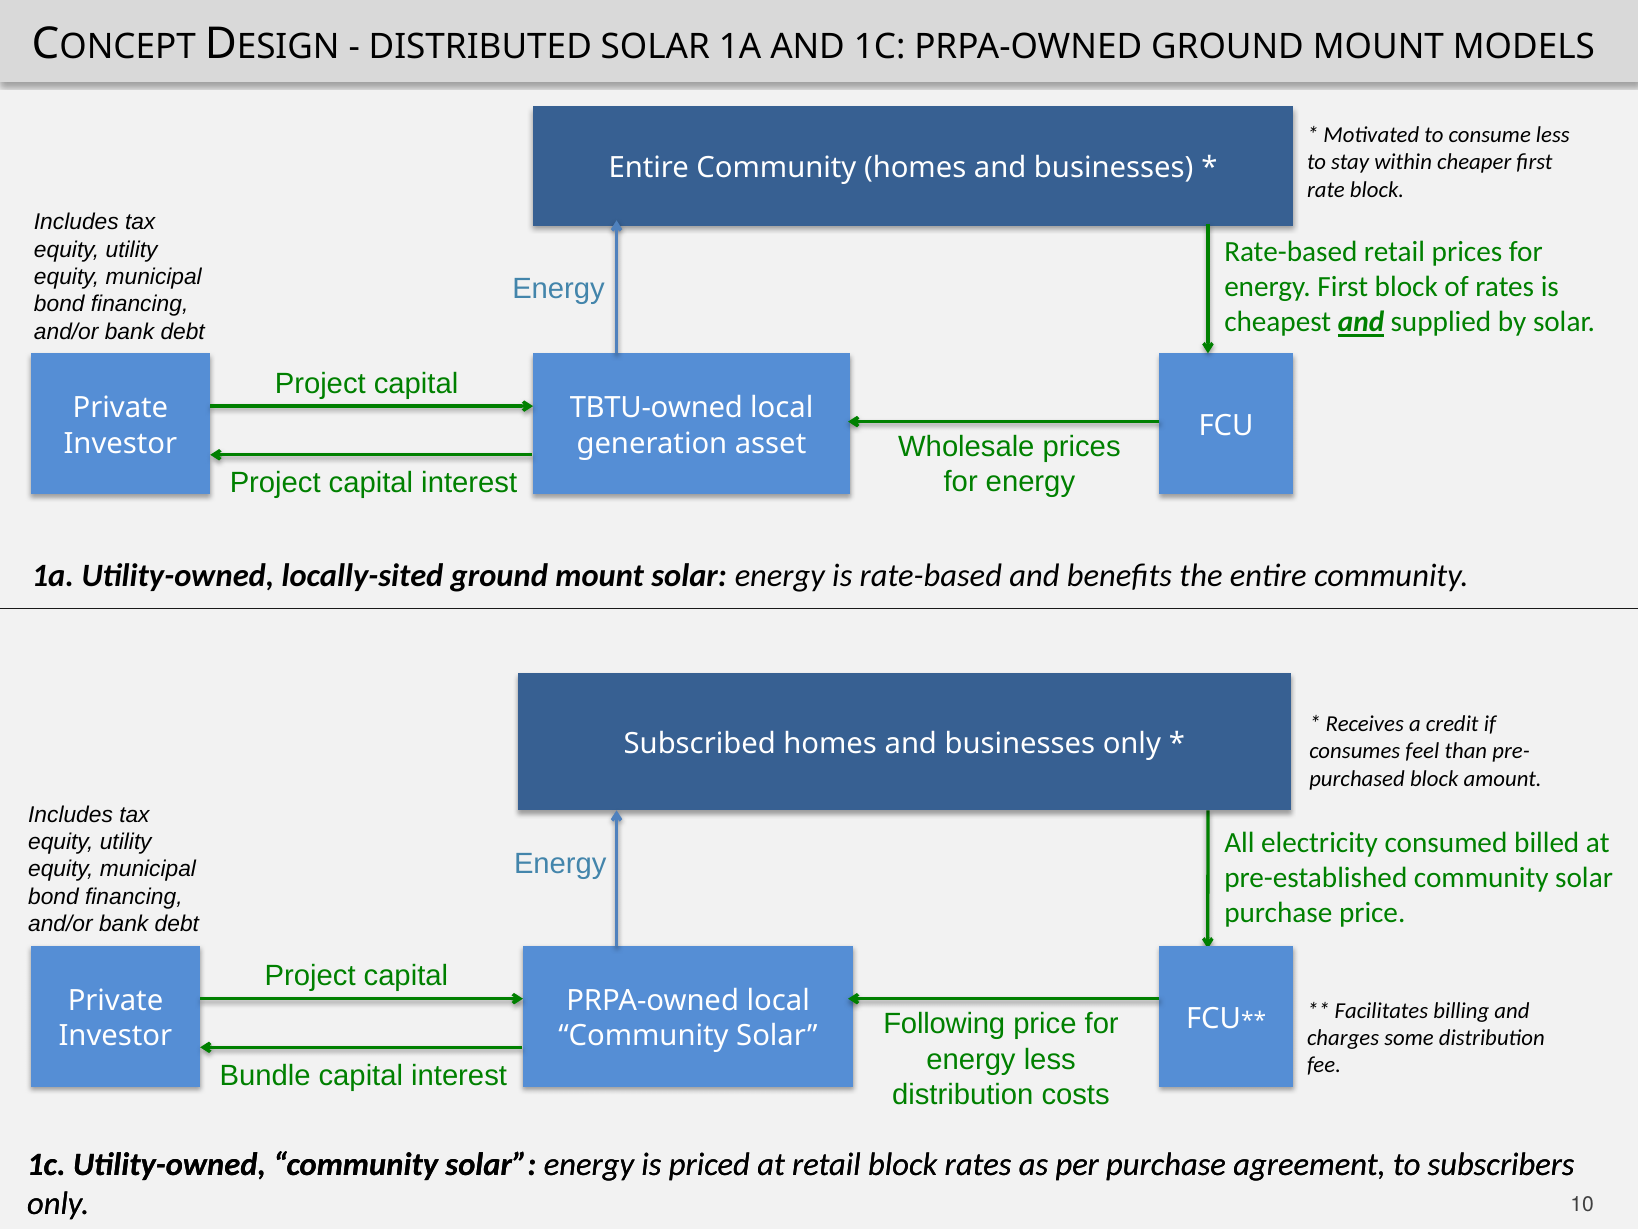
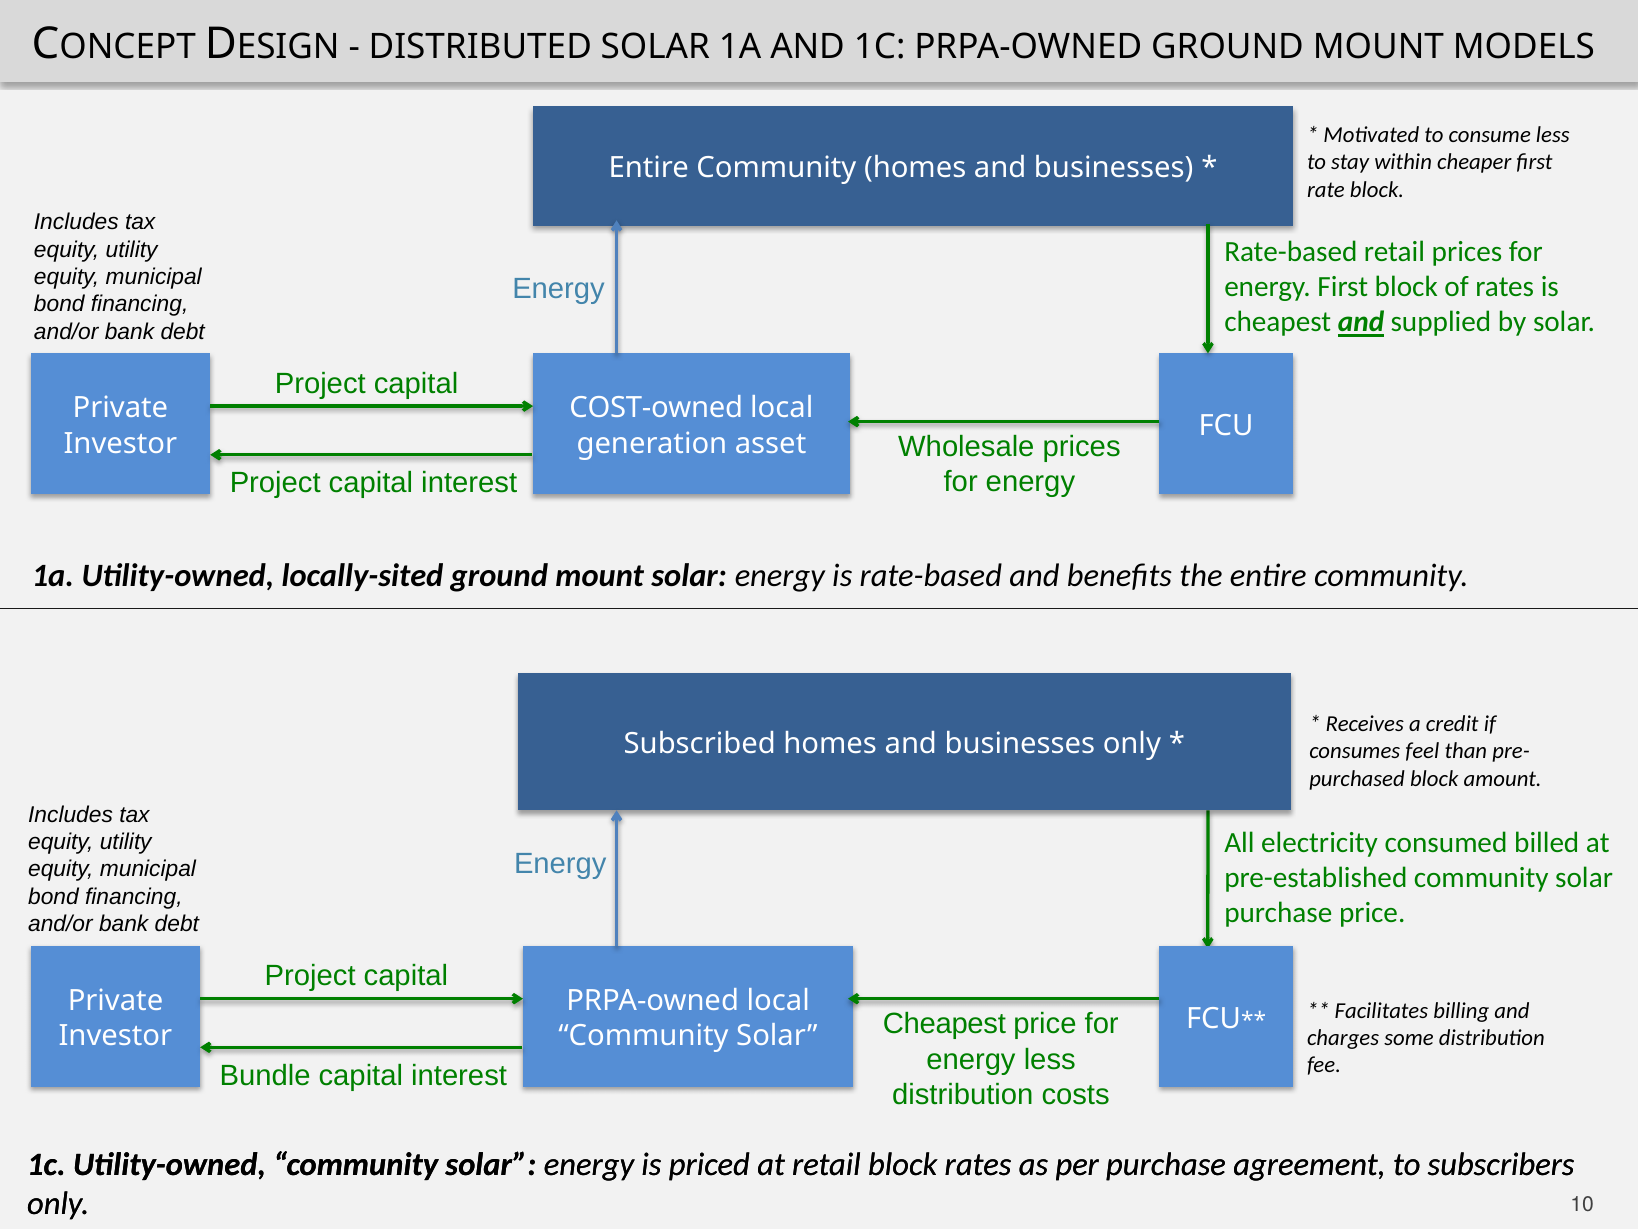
TBTU-owned: TBTU-owned -> COST-owned
Following at (944, 1024): Following -> Cheapest
